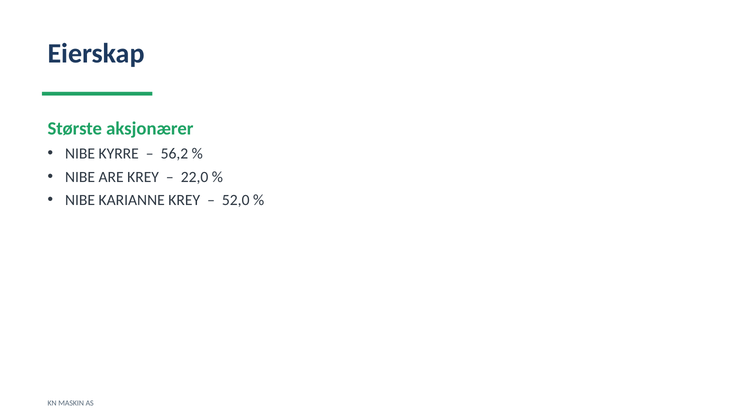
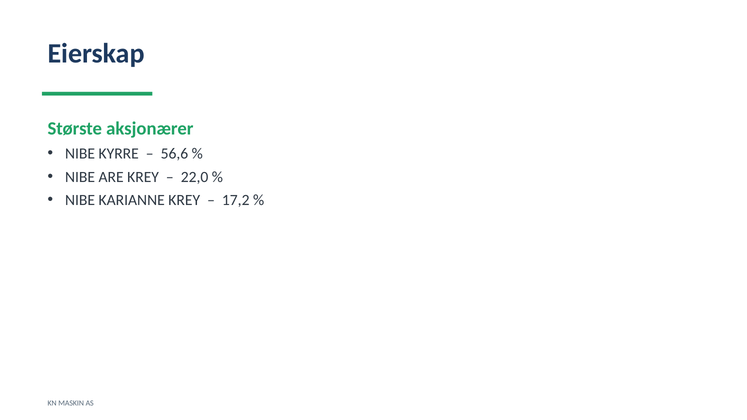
56,2: 56,2 -> 56,6
52,0: 52,0 -> 17,2
